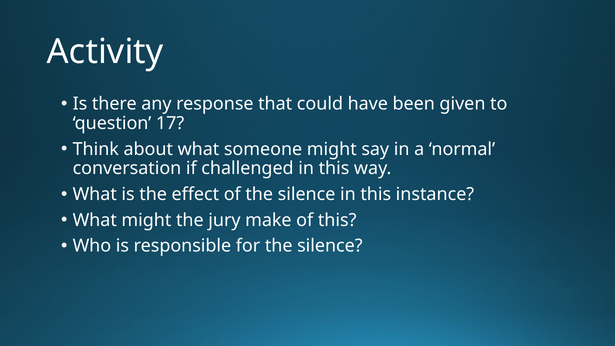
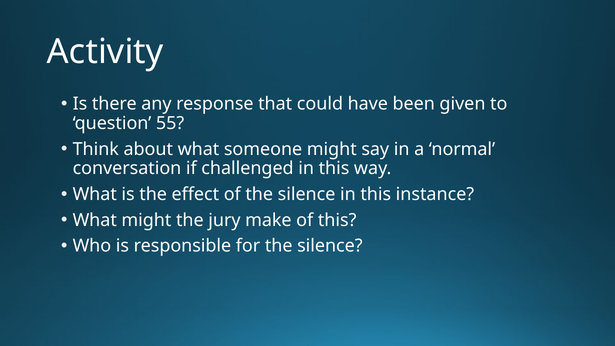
17: 17 -> 55
